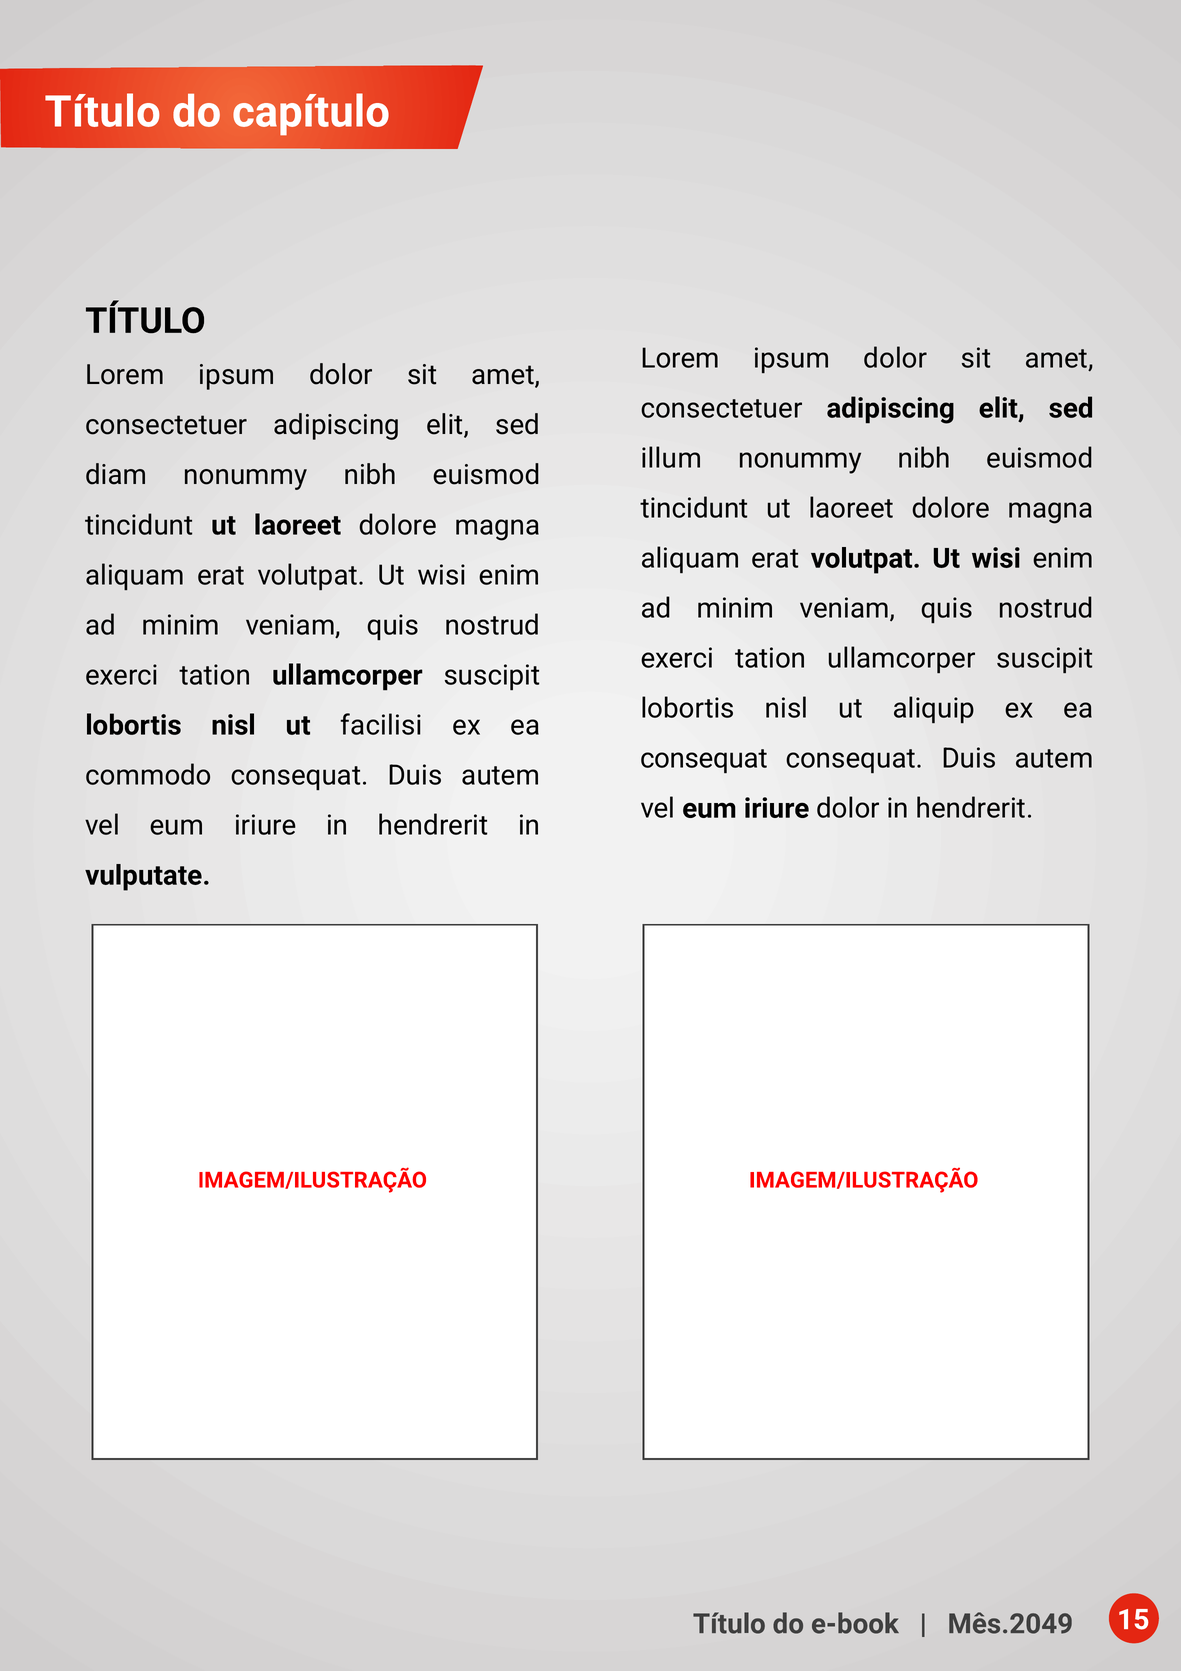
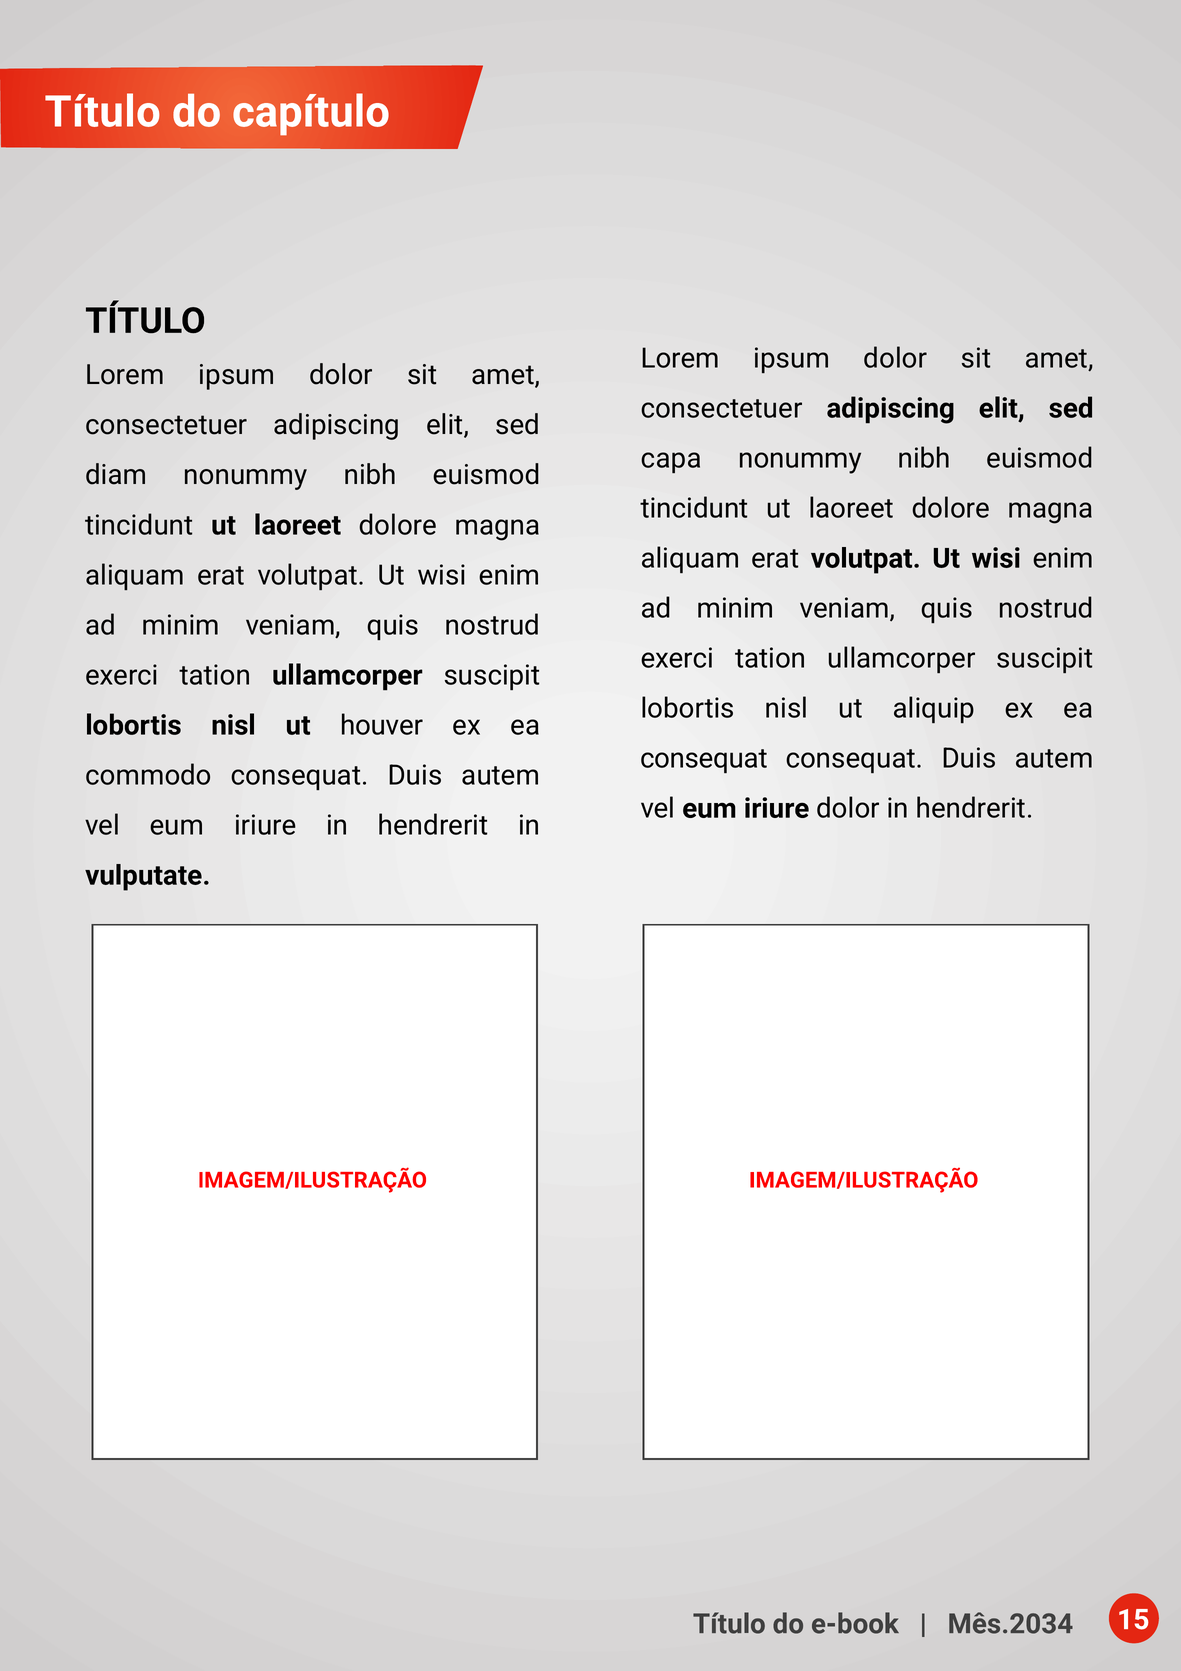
illum: illum -> capa
facilisi: facilisi -> houver
Mês.2049: Mês.2049 -> Mês.2034
